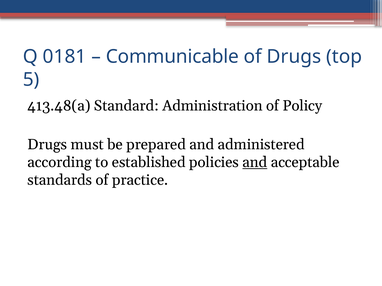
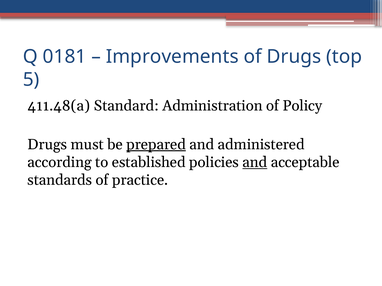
Communicable: Communicable -> Improvements
413.48(a: 413.48(a -> 411.48(a
prepared underline: none -> present
